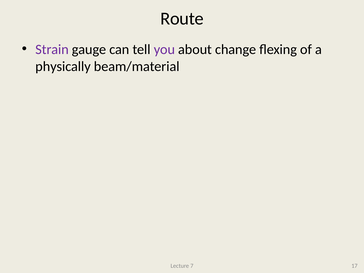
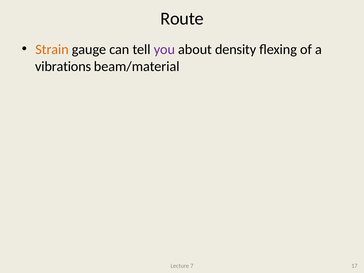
Strain colour: purple -> orange
change: change -> density
physically: physically -> vibrations
